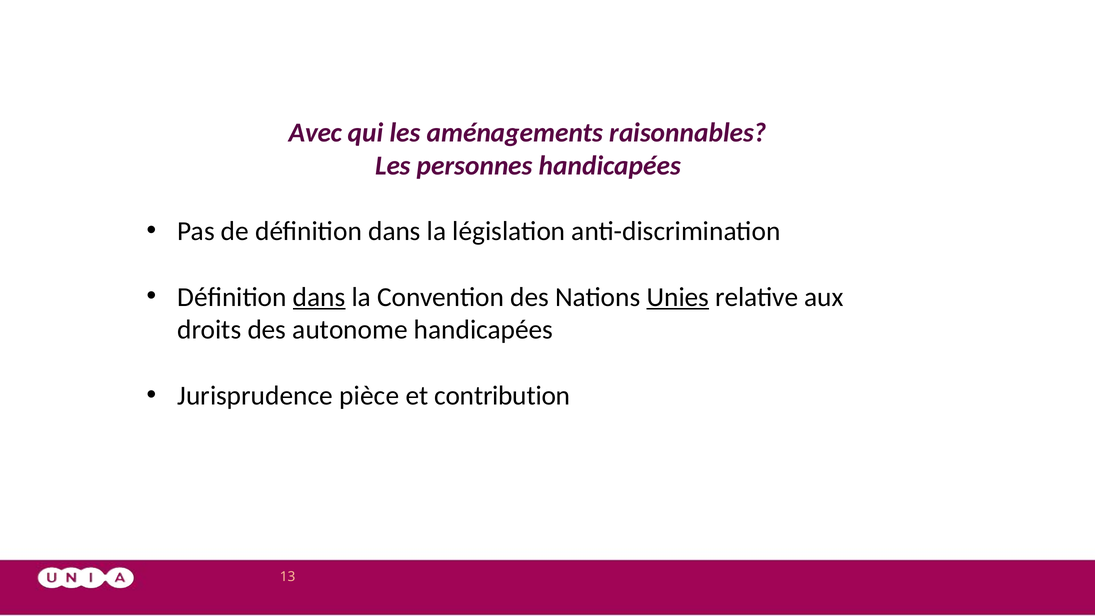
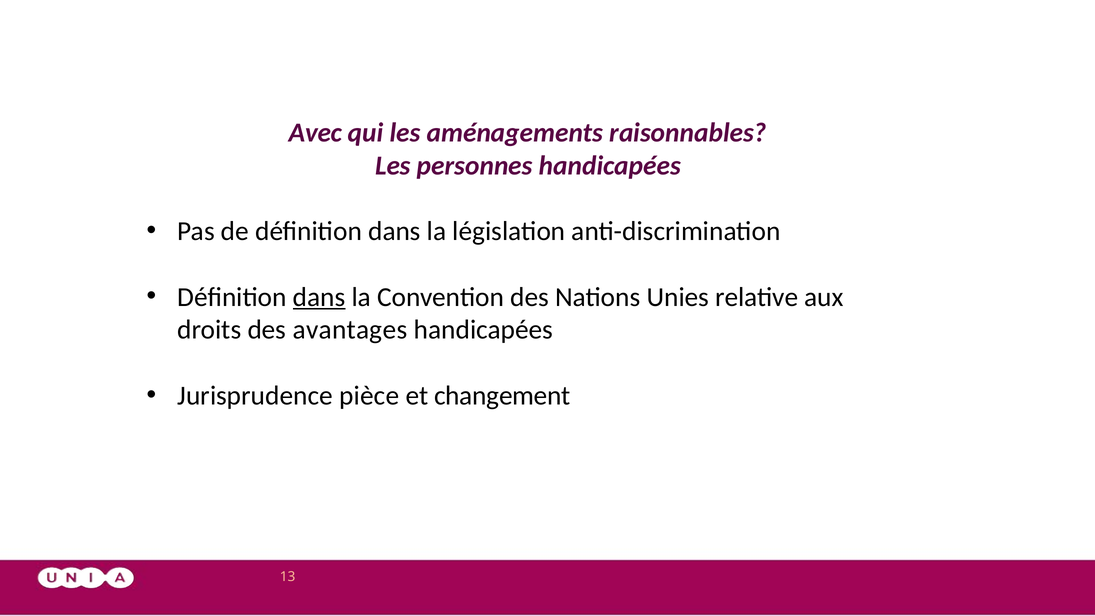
Unies underline: present -> none
autonome: autonome -> avantages
contribution: contribution -> changement
